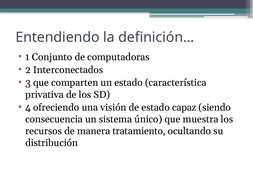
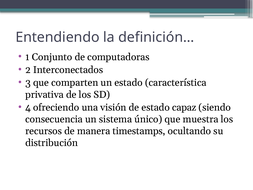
tratamiento: tratamiento -> timestamps
